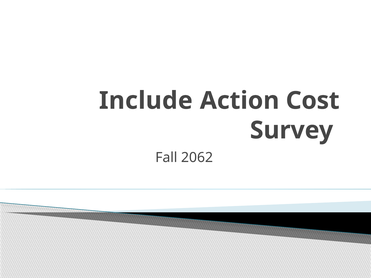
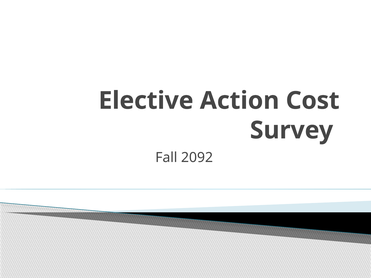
Include: Include -> Elective
2062: 2062 -> 2092
